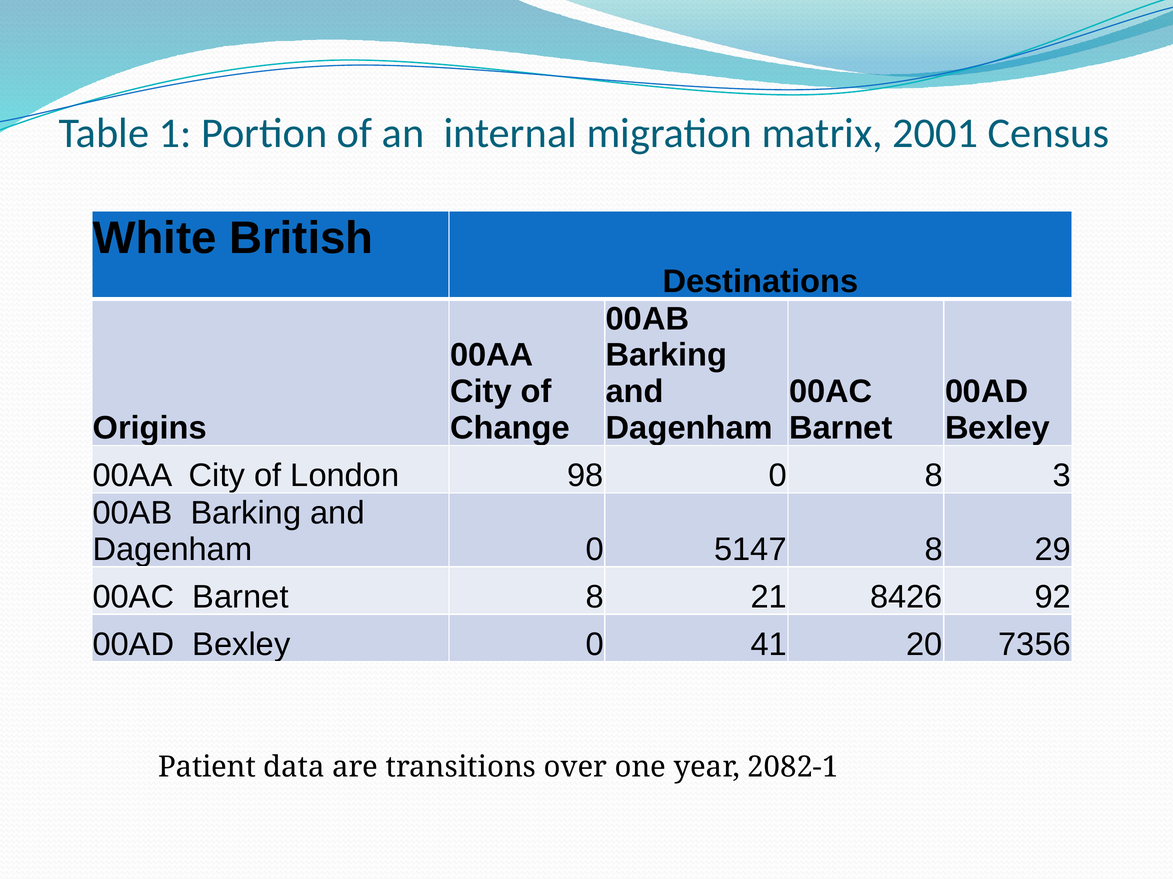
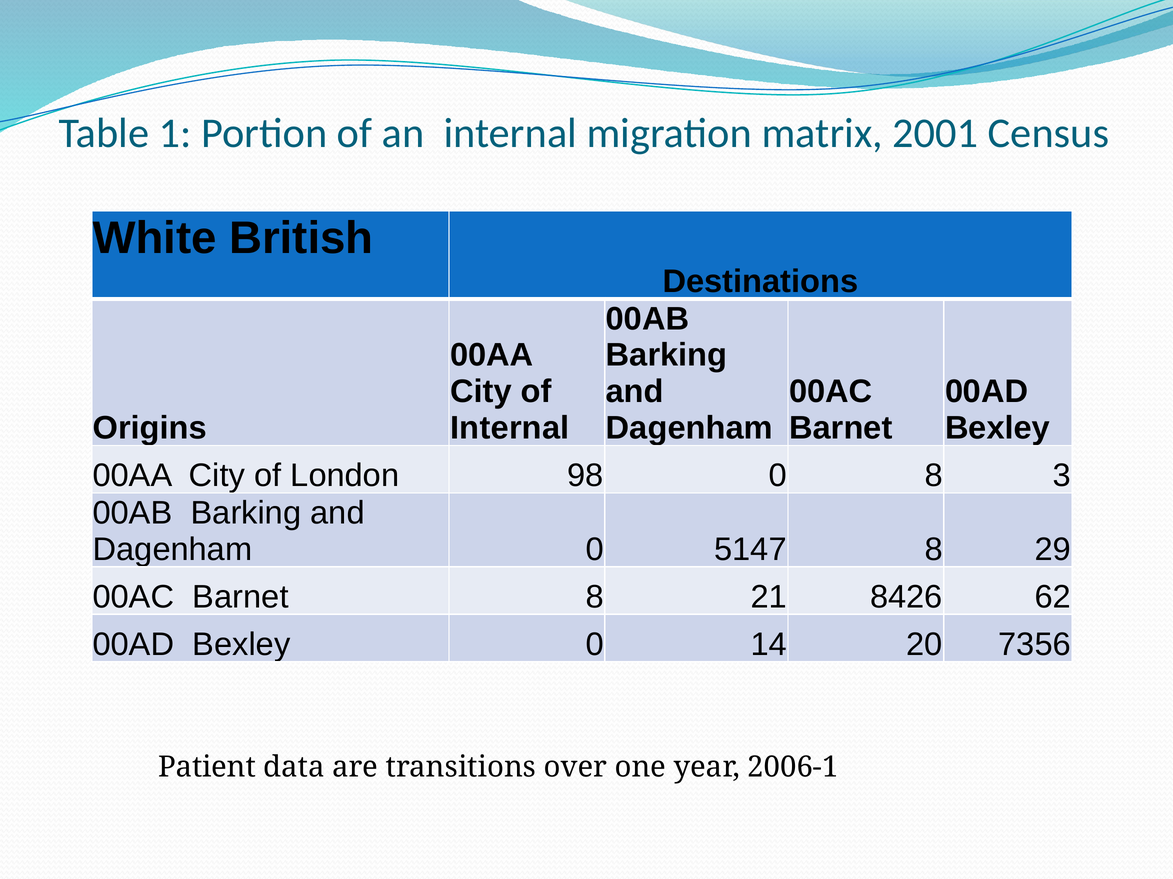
Change at (510, 428): Change -> Internal
92: 92 -> 62
41: 41 -> 14
2082-1: 2082-1 -> 2006-1
